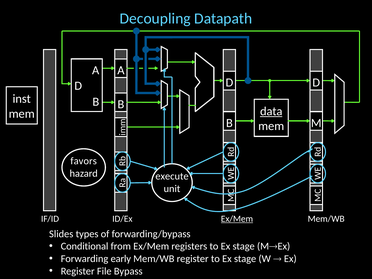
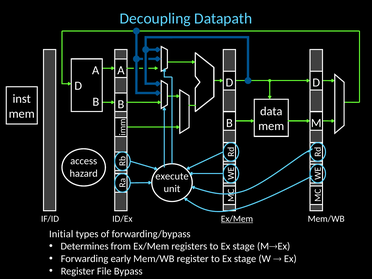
data underline: present -> none
favors: favors -> access
Slides: Slides -> Initial
Conditional: Conditional -> Determines
